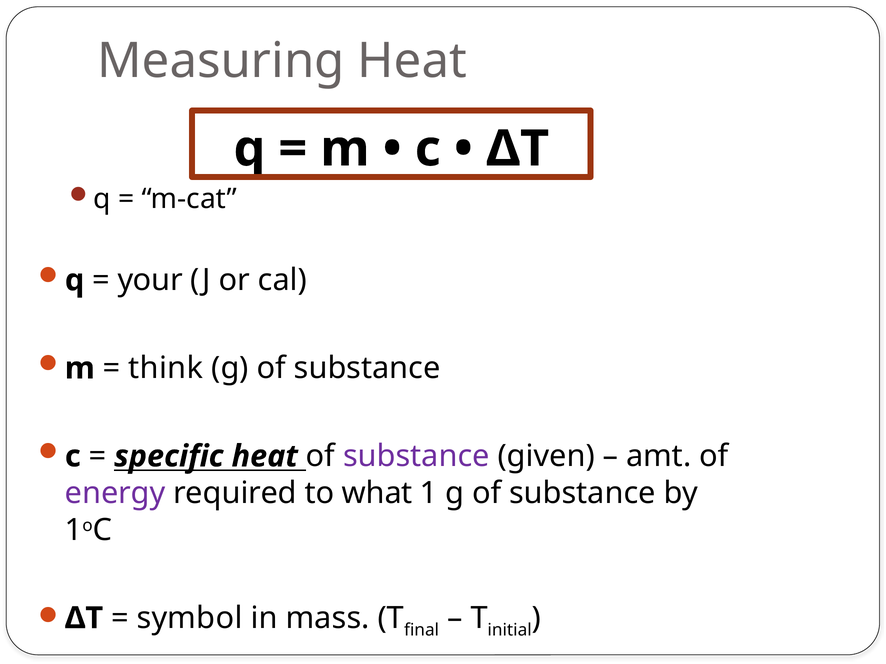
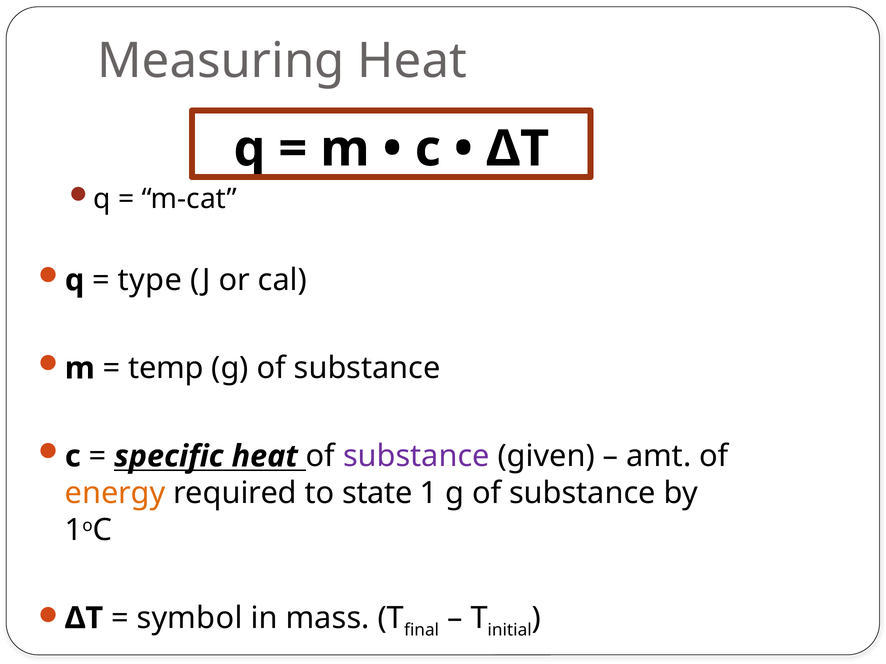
your: your -> type
think: think -> temp
energy colour: purple -> orange
what: what -> state
